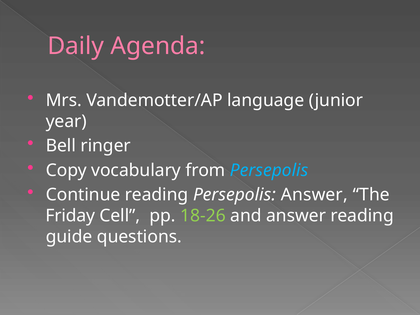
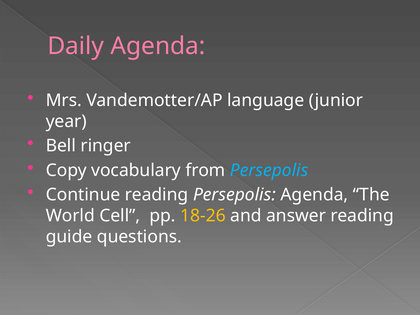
Persepolis Answer: Answer -> Agenda
Friday: Friday -> World
18-26 colour: light green -> yellow
